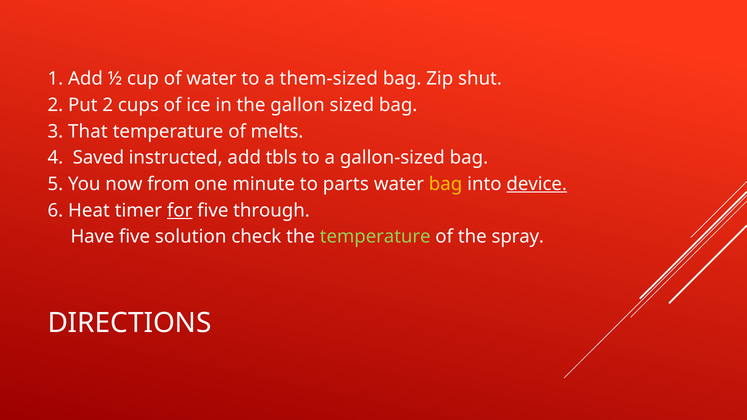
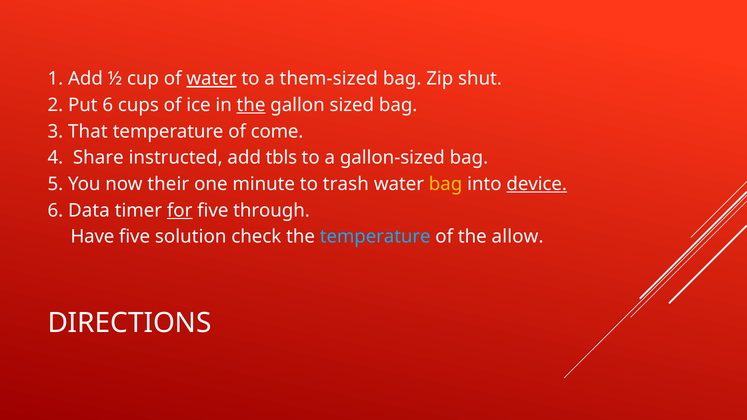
water at (211, 79) underline: none -> present
Put 2: 2 -> 6
the at (251, 105) underline: none -> present
melts: melts -> come
Saved: Saved -> Share
from: from -> their
parts: parts -> trash
Heat: Heat -> Data
temperature at (375, 237) colour: light green -> light blue
spray: spray -> allow
